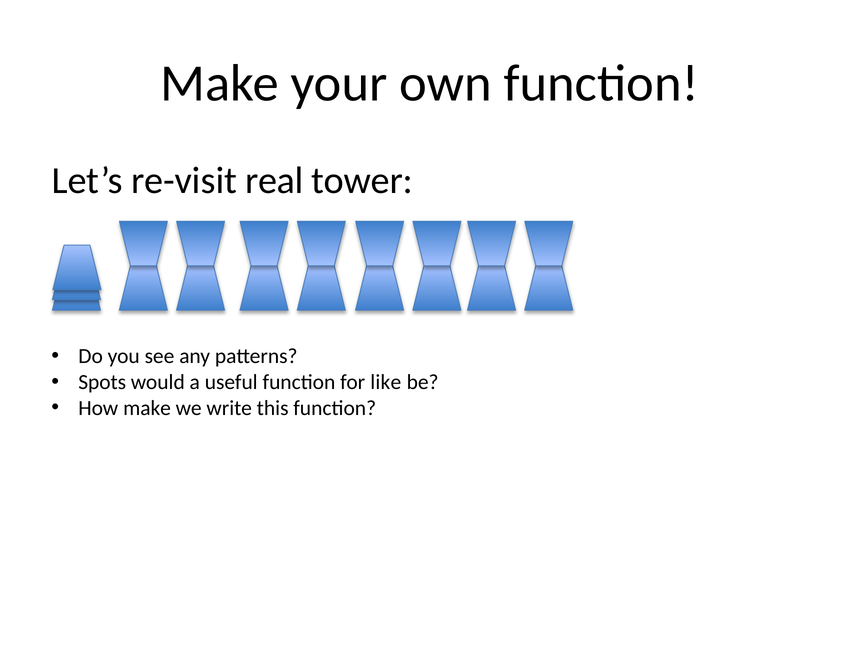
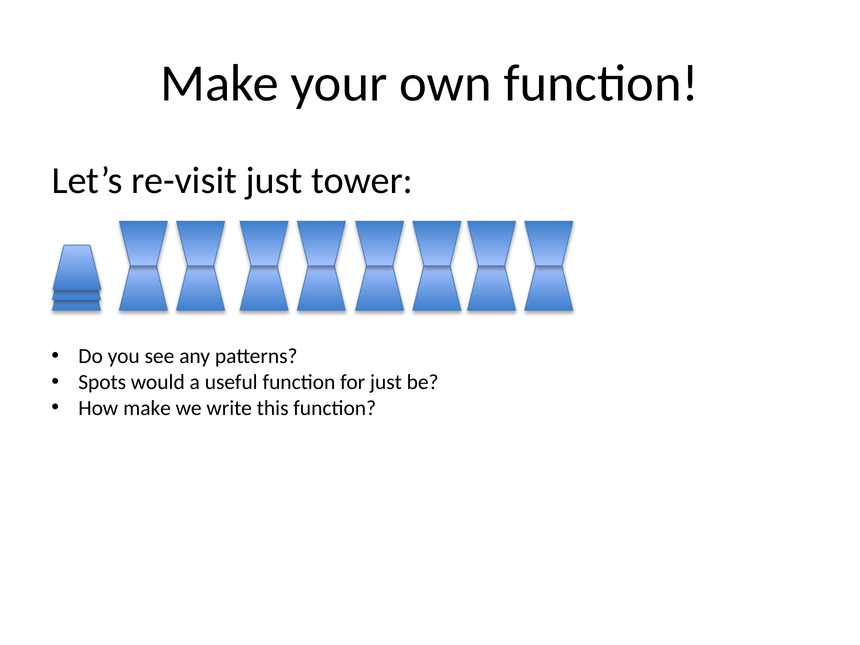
re-visit real: real -> just
for like: like -> just
